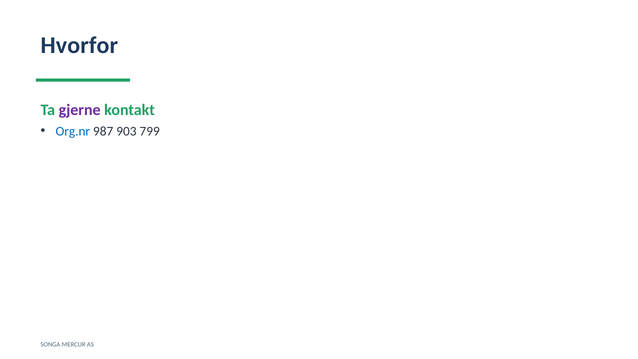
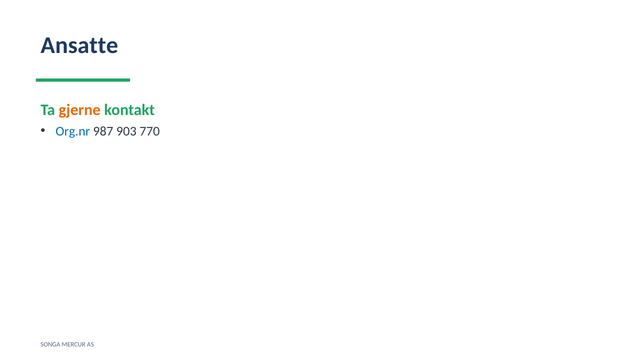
Hvorfor: Hvorfor -> Ansatte
gjerne colour: purple -> orange
799: 799 -> 770
